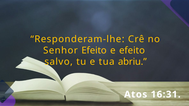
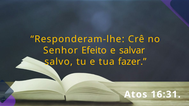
e efeito: efeito -> salvar
abriu: abriu -> fazer
